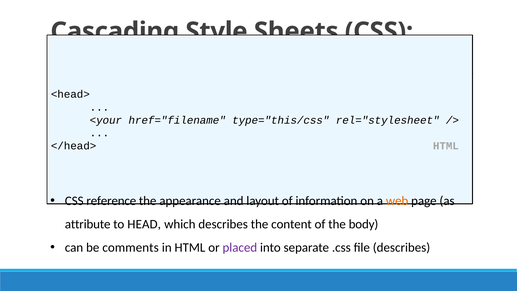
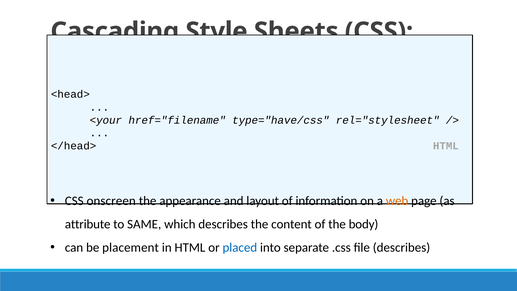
type="this/css: type="this/css -> type="have/css
reference: reference -> onscreen
HEAD: HEAD -> SAME
comments: comments -> placement
placed colour: purple -> blue
